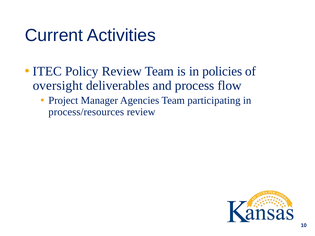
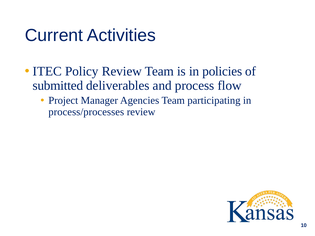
oversight: oversight -> submitted
process/resources: process/resources -> process/processes
